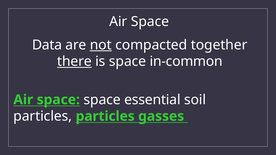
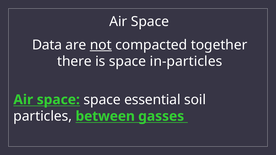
there underline: present -> none
in-common: in-common -> in-particles
particles particles: particles -> between
